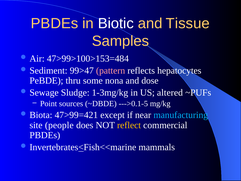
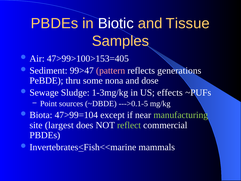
47>99>100>153=484: 47>99>100>153=484 -> 47>99>100>153=405
hepatocytes: hepatocytes -> generations
altered: altered -> effects
47>99=421: 47>99=421 -> 47>99=104
manufacturing colour: light blue -> light green
people: people -> largest
reflect colour: yellow -> light green
